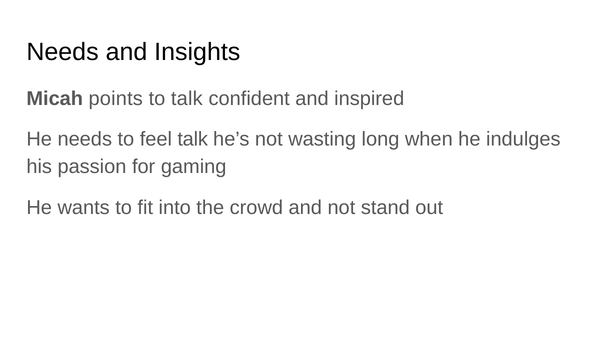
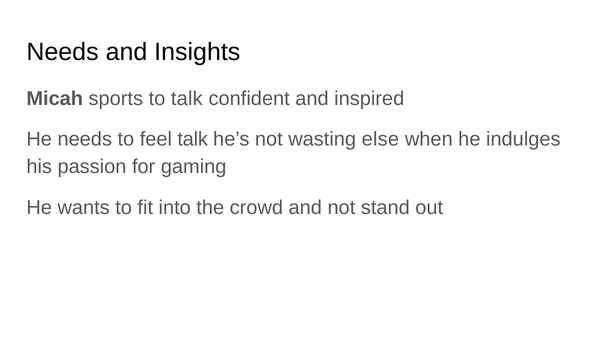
points: points -> sports
long: long -> else
